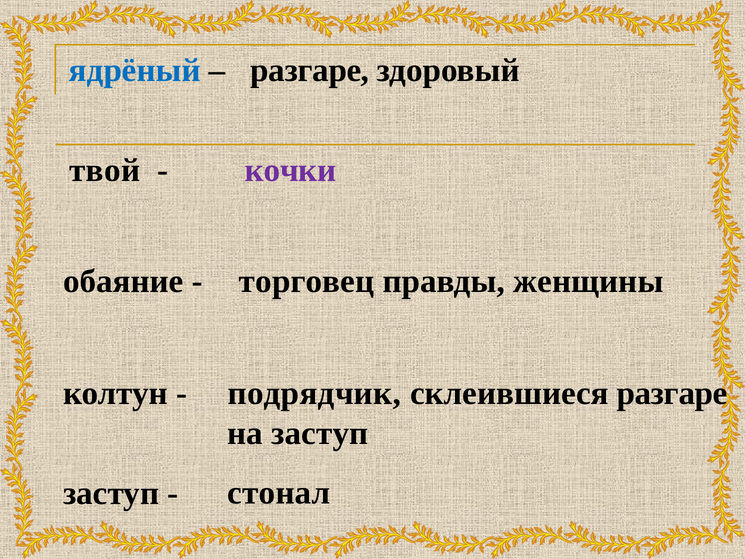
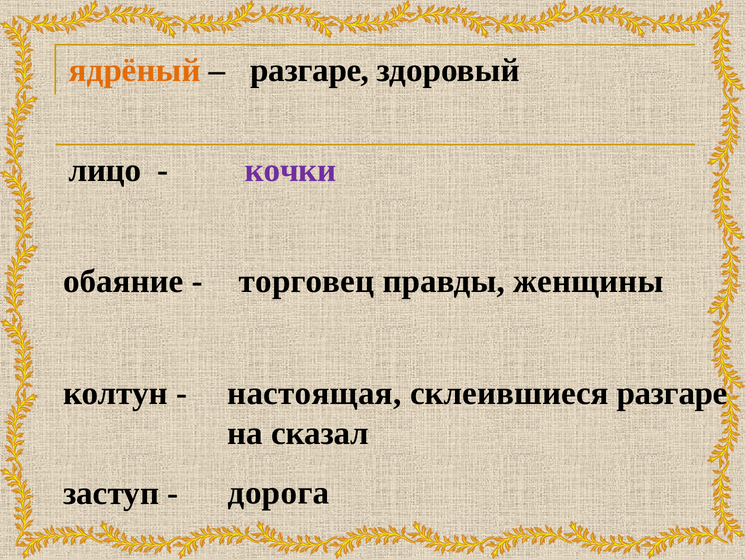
ядрёный colour: blue -> orange
твой: твой -> лицо
подрядчик: подрядчик -> настоящая
на заступ: заступ -> сказал
стонал: стонал -> дорога
